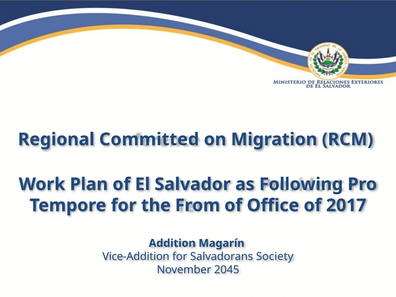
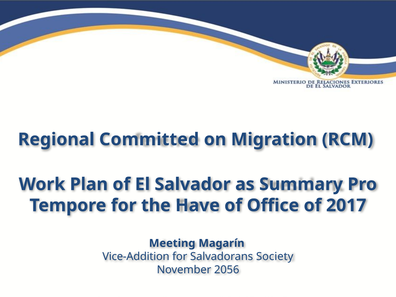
Following: Following -> Summary
From: From -> Have
Addition: Addition -> Meeting
2045: 2045 -> 2056
